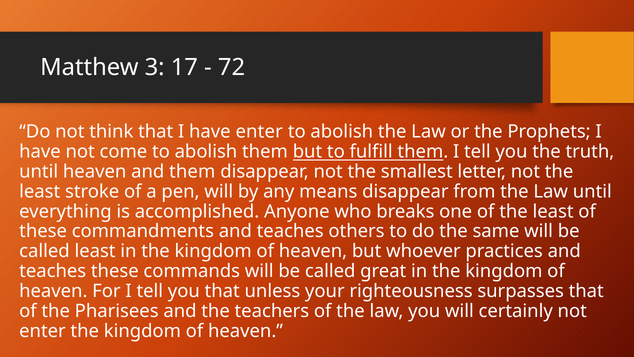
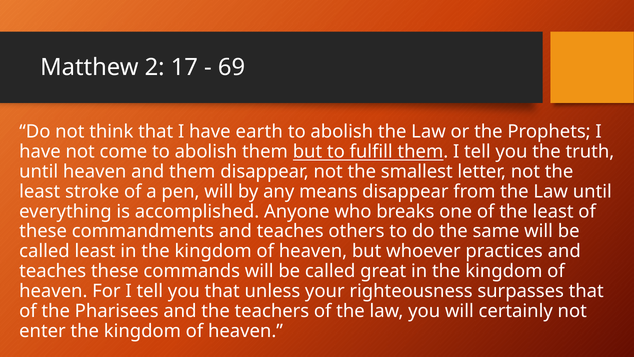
3: 3 -> 2
72: 72 -> 69
have enter: enter -> earth
